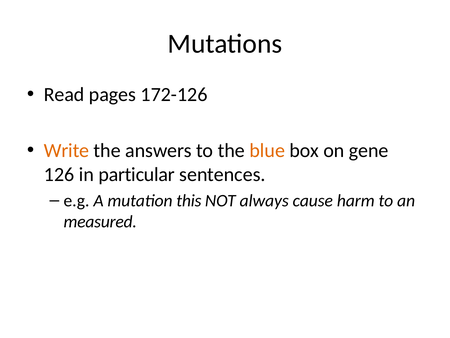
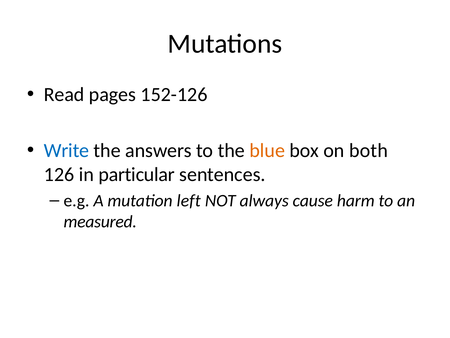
172-126: 172-126 -> 152-126
Write colour: orange -> blue
gene: gene -> both
this: this -> left
